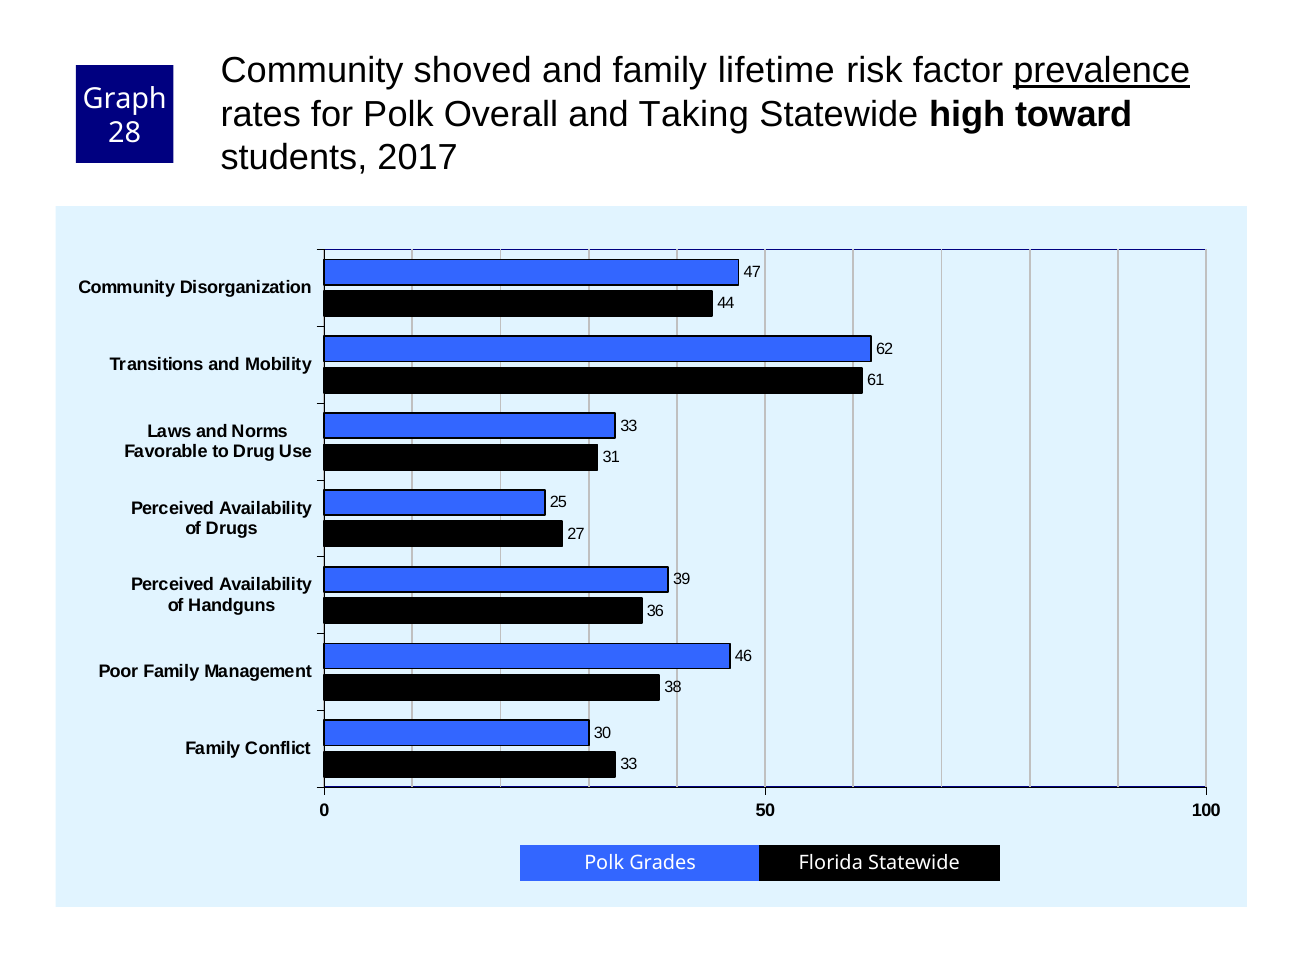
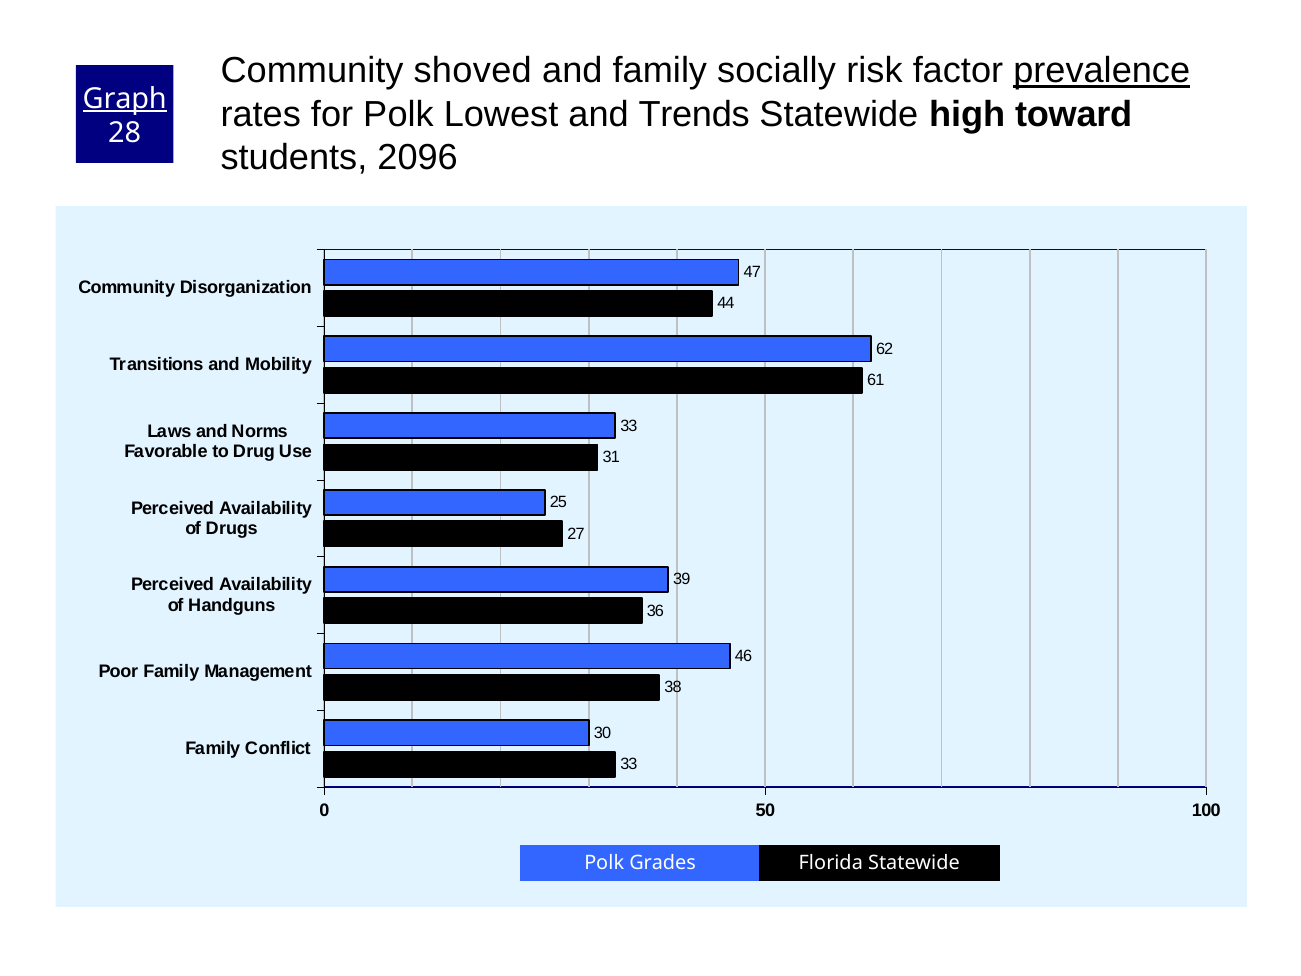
lifetime: lifetime -> socially
Graph underline: none -> present
Overall: Overall -> Lowest
Taking: Taking -> Trends
2017: 2017 -> 2096
